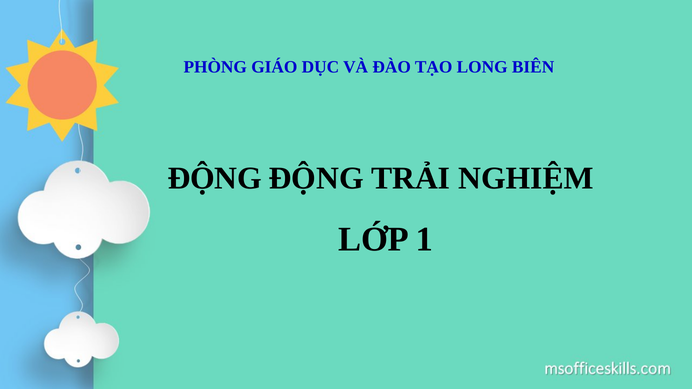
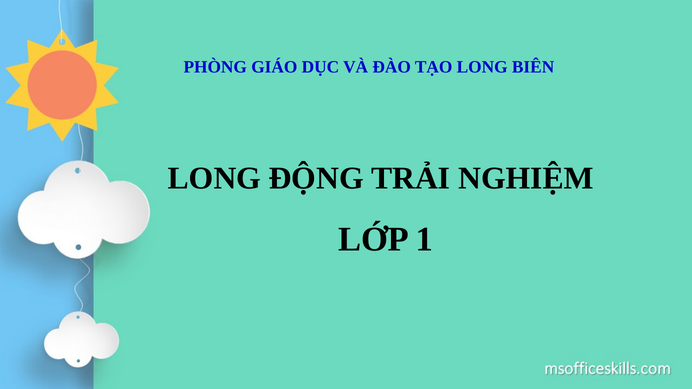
ĐỘNG at (215, 179): ĐỘNG -> LONG
